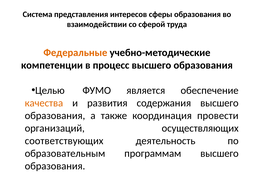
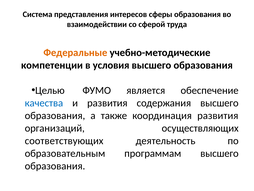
процесс: процесс -> условия
качества colour: orange -> blue
координация провести: провести -> развития
